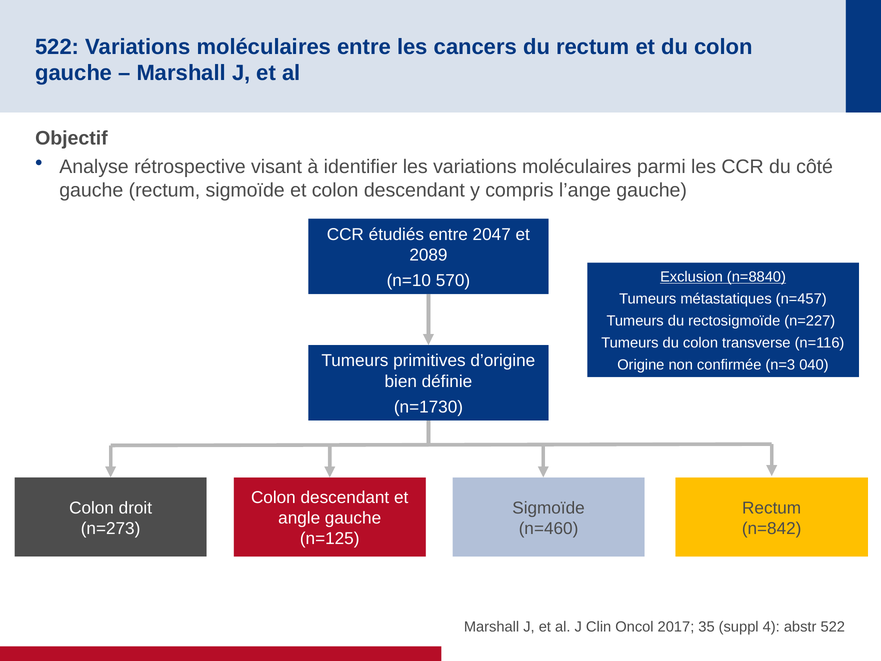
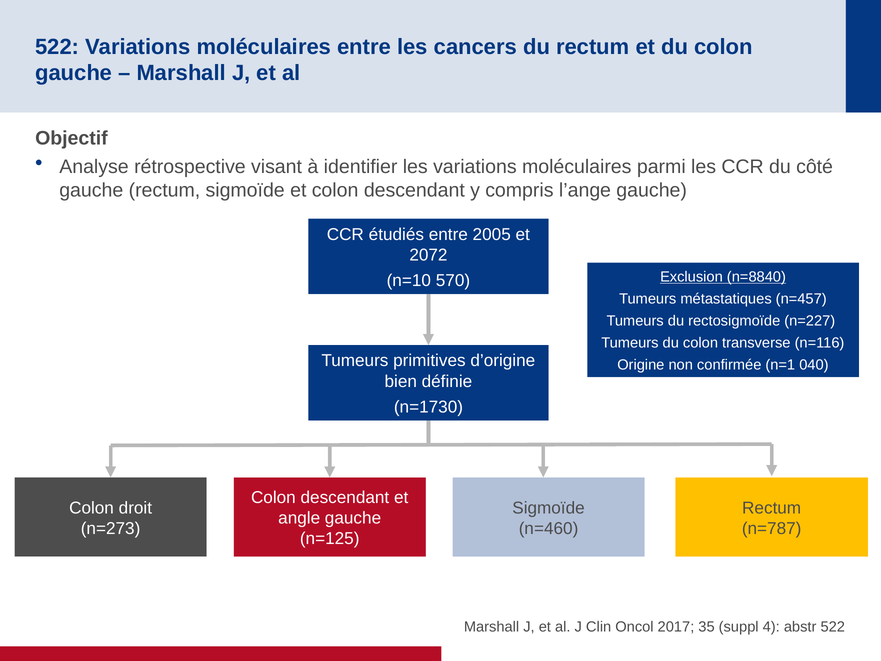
2047: 2047 -> 2005
2089: 2089 -> 2072
n=3: n=3 -> n=1
n=842: n=842 -> n=787
